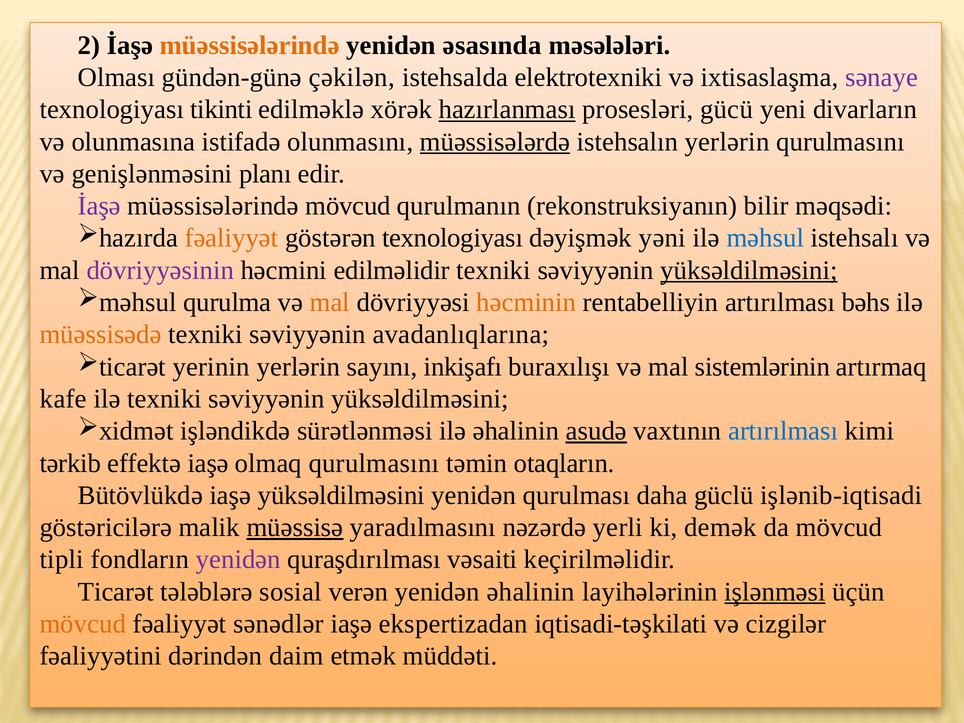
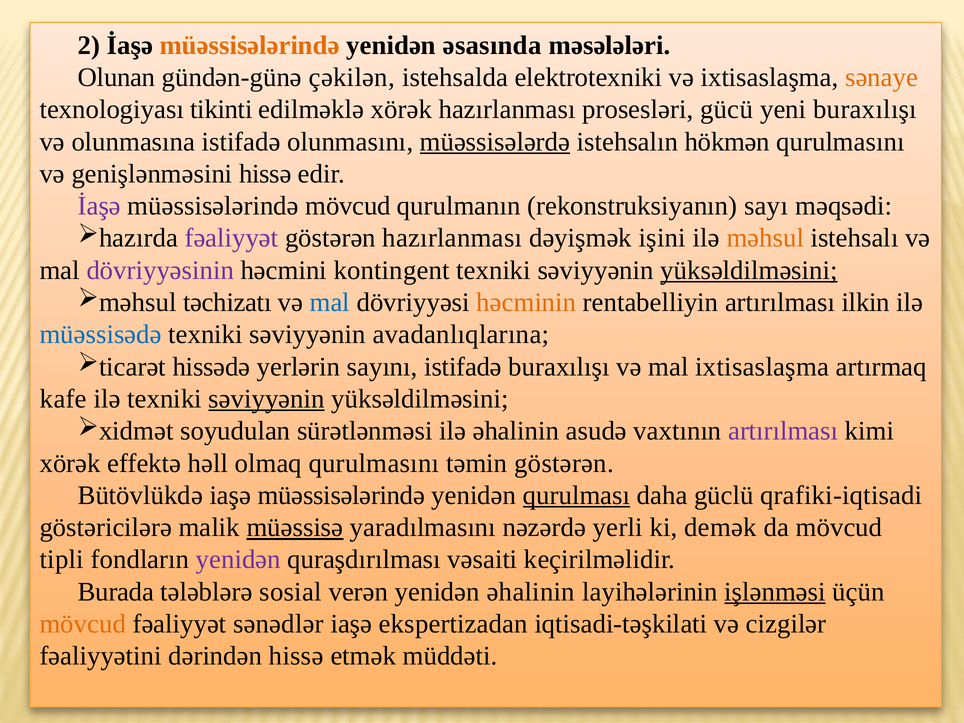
Olması: Olması -> Olunan
sənaye colour: purple -> orange
hazırlanması at (507, 110) underline: present -> none
yeni divarların: divarların -> buraxılışı
istehsalın yerlərin: yerlərin -> hökmən
genişlənməsini planı: planı -> hissə
bilir: bilir -> sayı
fəaliyyət at (231, 238) colour: orange -> purple
göstərən texnologiyası: texnologiyası -> hazırlanması
yəni: yəni -> işini
məhsul colour: blue -> orange
edilməlidir: edilməlidir -> kontingent
qurulma: qurulma -> təchizatı
mal at (330, 302) colour: orange -> blue
bəhs: bəhs -> ilkin
müəssisədə colour: orange -> blue
yerinin: yerinin -> hissədə
sayını inkişafı: inkişafı -> istifadə
mal sistemlərinin: sistemlərinin -> ixtisaslaşma
səviyyənin at (267, 399) underline: none -> present
işləndikdə: işləndikdə -> soyudulan
asudə underline: present -> none
artırılması at (783, 431) colour: blue -> purple
tərkib at (70, 463): tərkib -> xörək
effektə iaşə: iaşə -> həll
təmin otaqların: otaqların -> göstərən
iaşə yüksəldilməsini: yüksəldilməsini -> müəssisələrində
qurulması underline: none -> present
işlənib-iqtisadi: işlənib-iqtisadi -> qrafiki-iqtisadi
Ticarət: Ticarət -> Burada
dərindən daim: daim -> hissə
